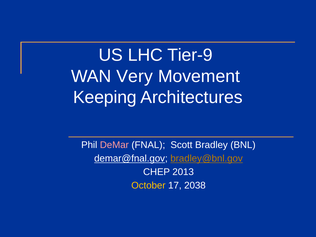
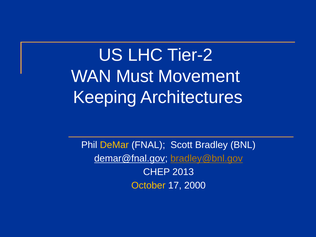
Tier-9: Tier-9 -> Tier-2
Very: Very -> Must
DeMar colour: pink -> yellow
2038: 2038 -> 2000
